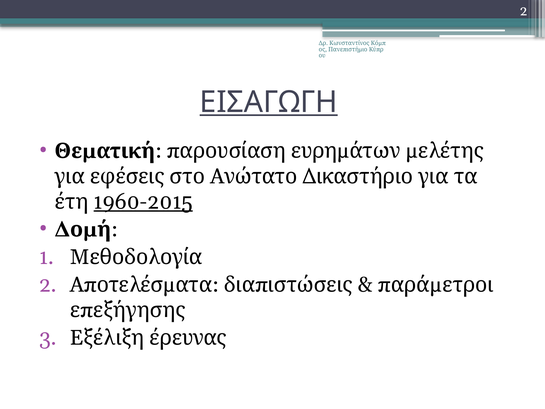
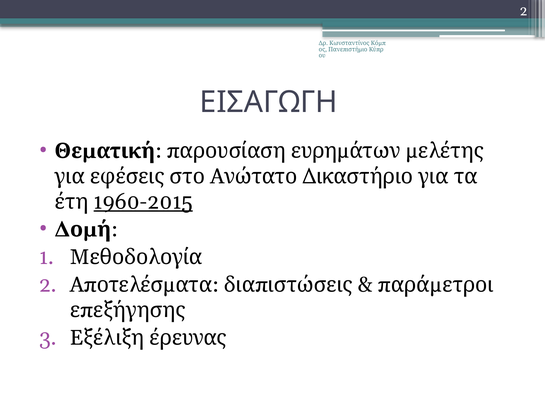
ΕΙΣΑΓΩΓΗ underline: present -> none
